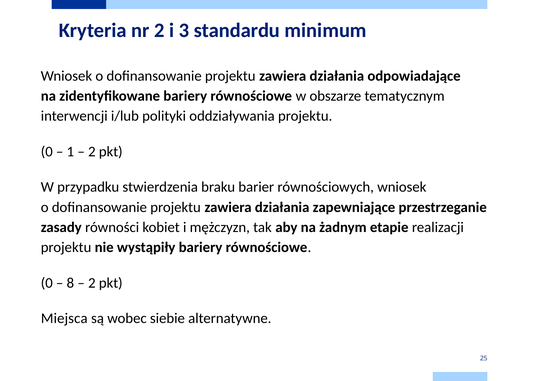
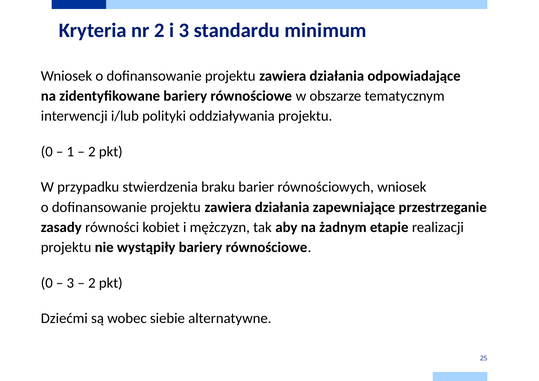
8 at (70, 283): 8 -> 3
Miejsca: Miejsca -> Dziećmi
